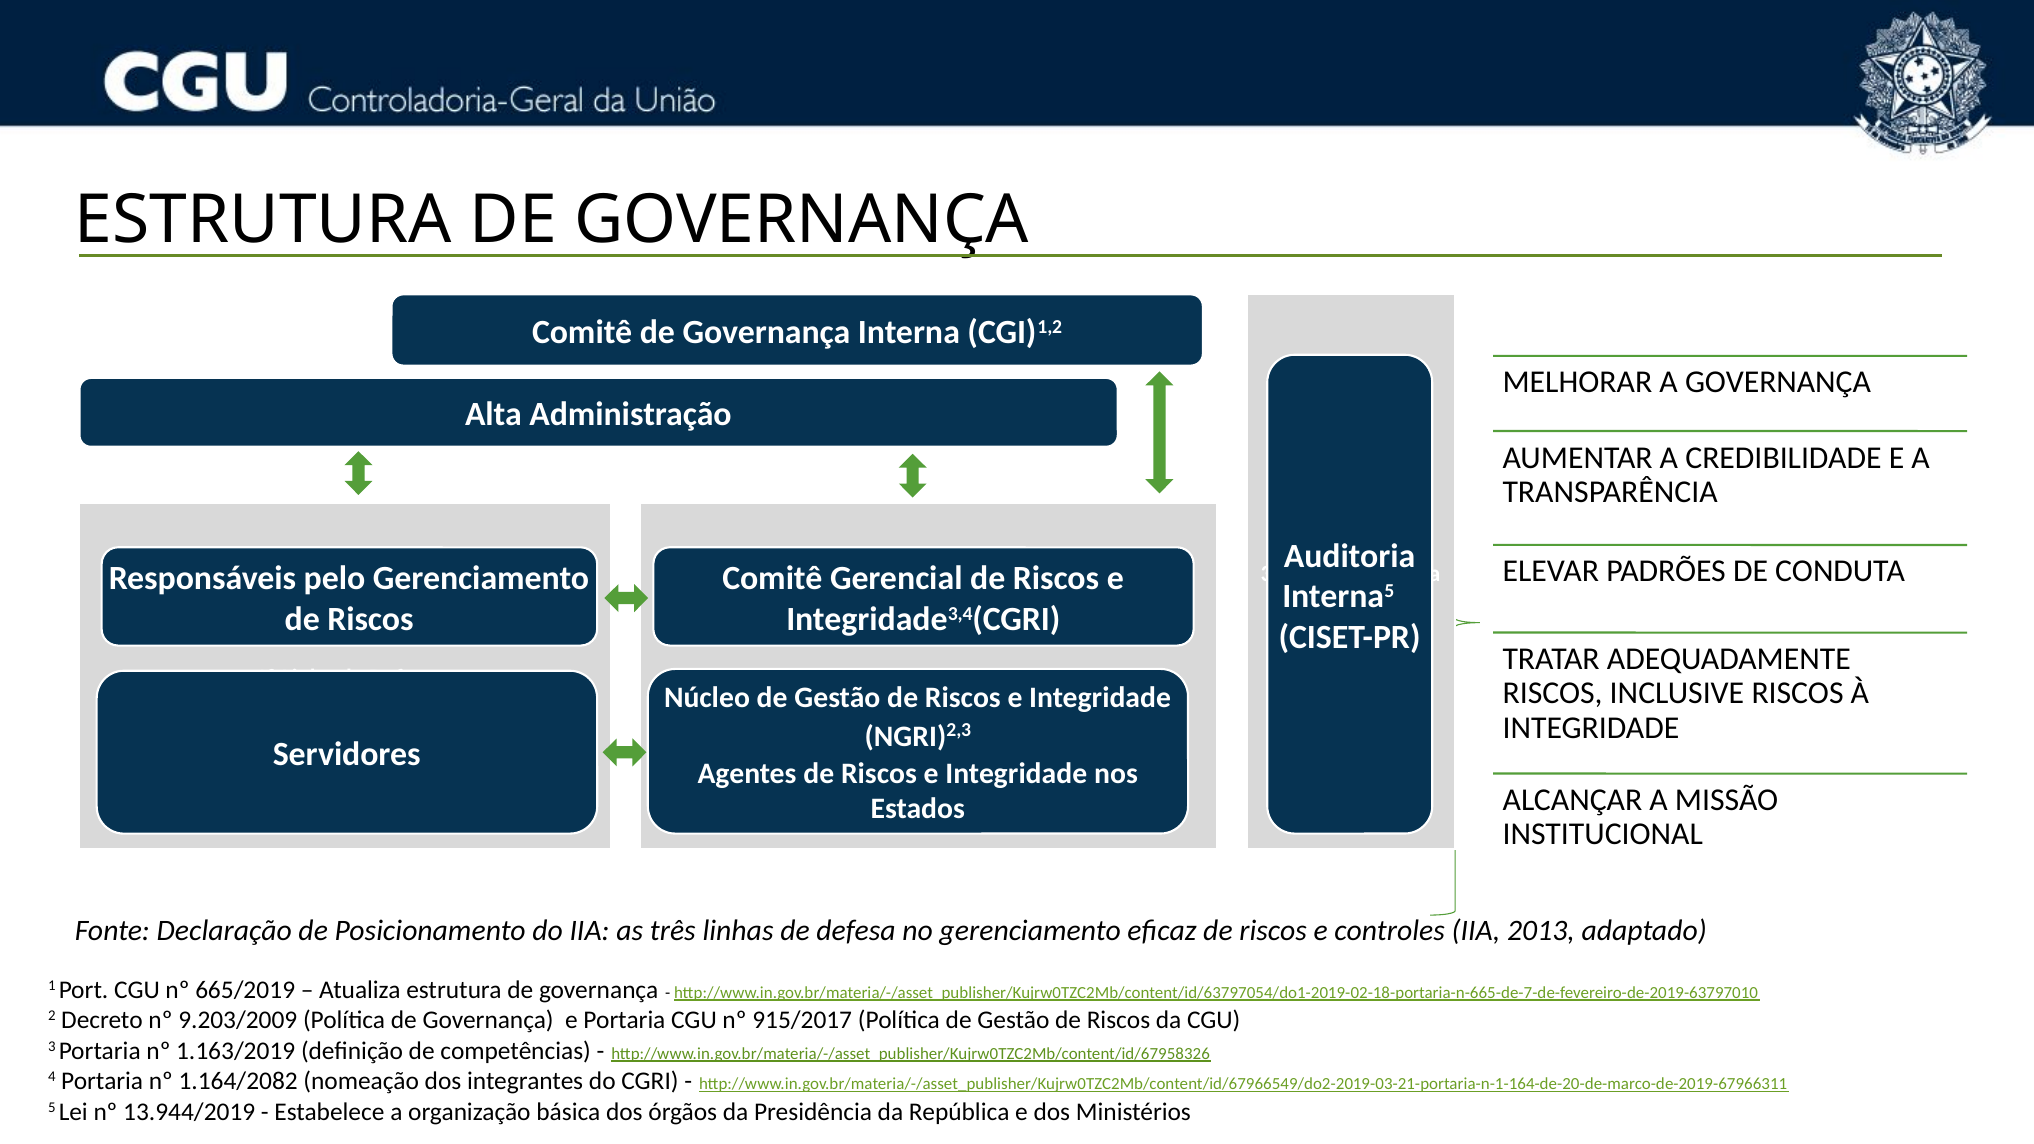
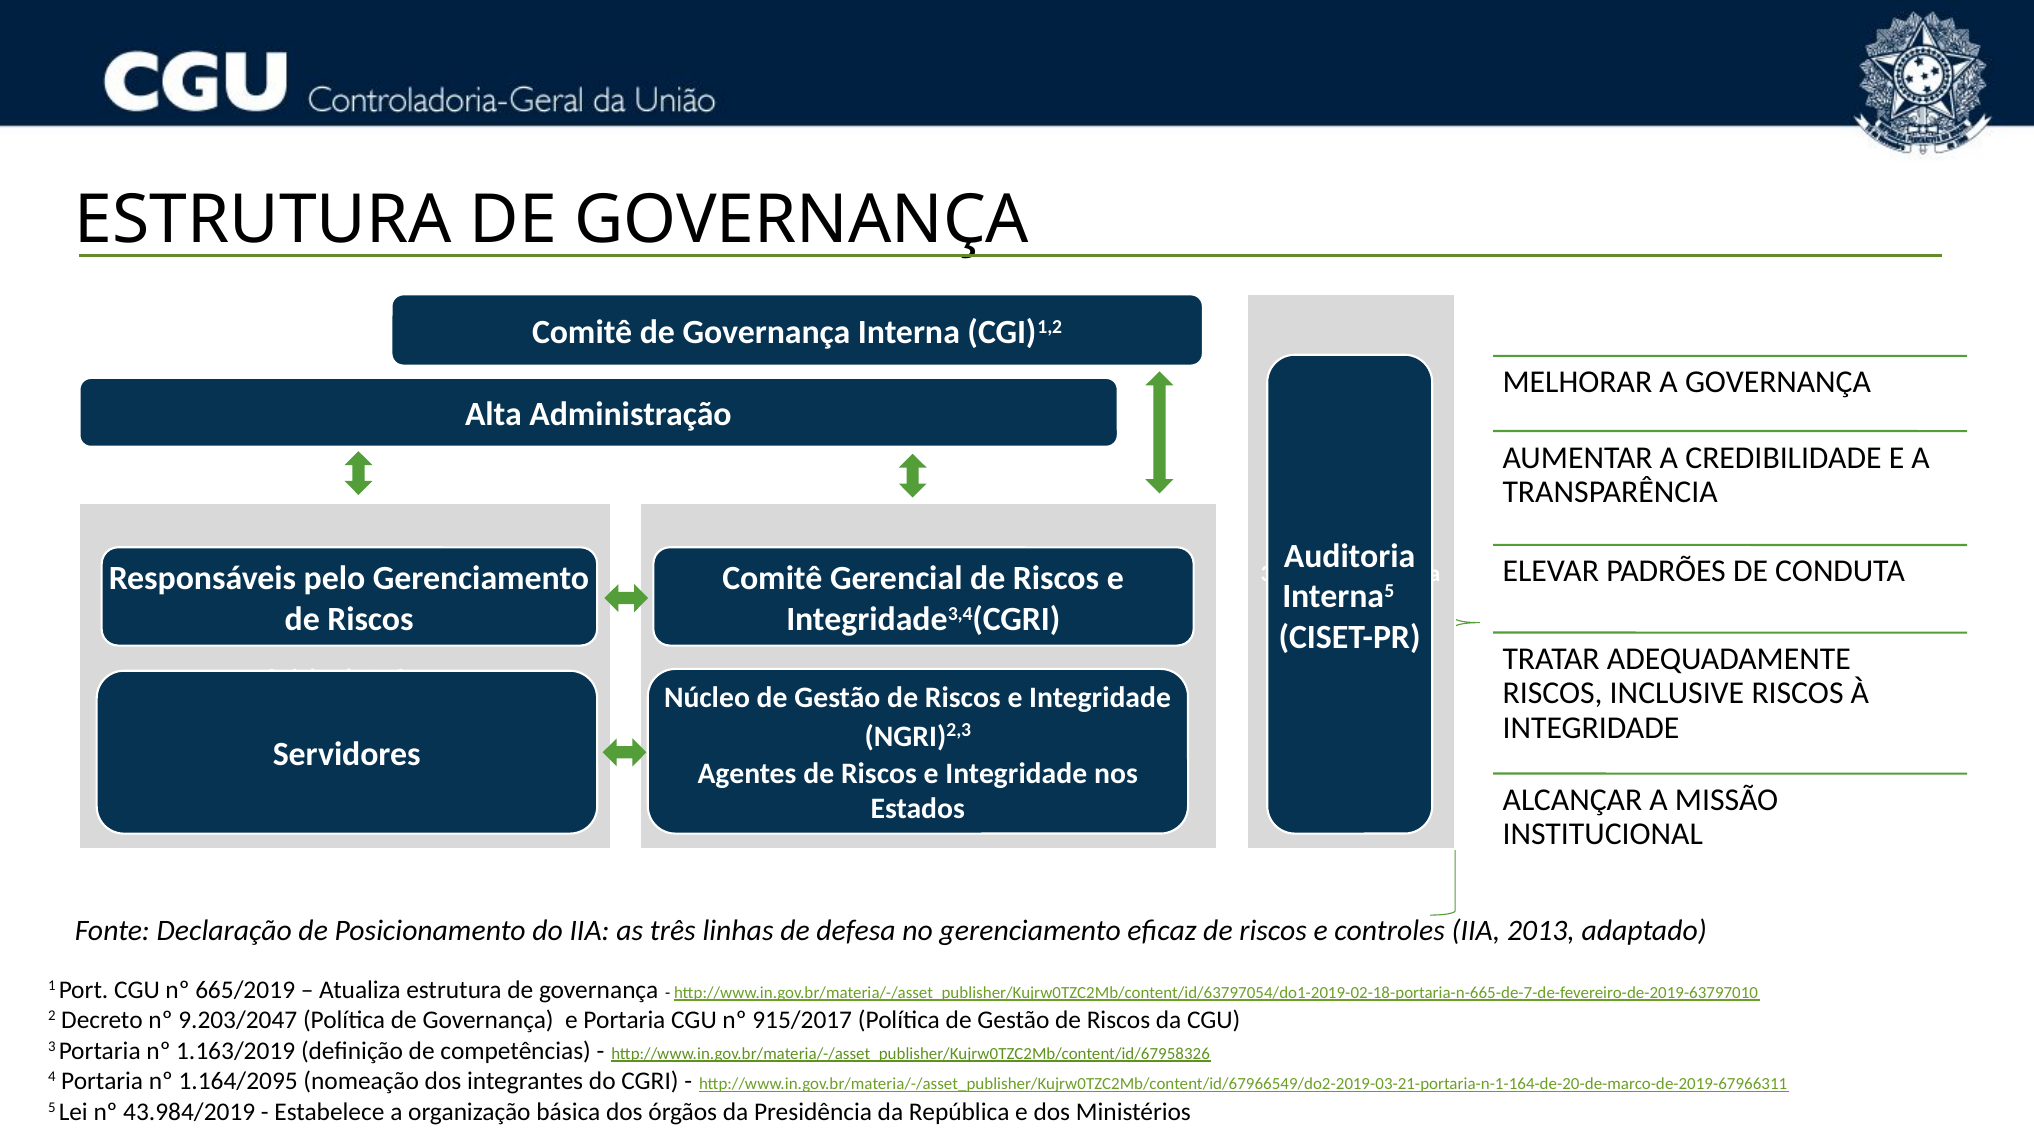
9.203/2009: 9.203/2009 -> 9.203/2047
1.164/2082: 1.164/2082 -> 1.164/2095
13.944/2019: 13.944/2019 -> 43.984/2019
